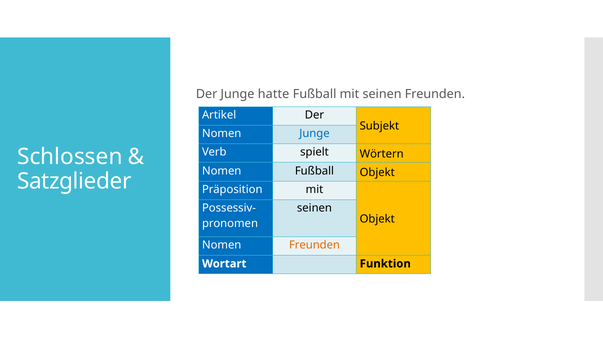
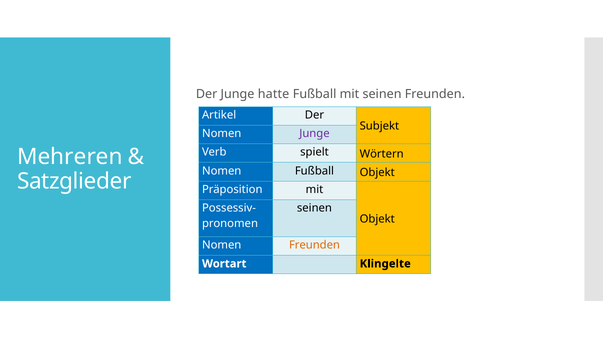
Junge at (314, 134) colour: blue -> purple
Schlossen: Schlossen -> Mehreren
Funktion: Funktion -> Klingelte
